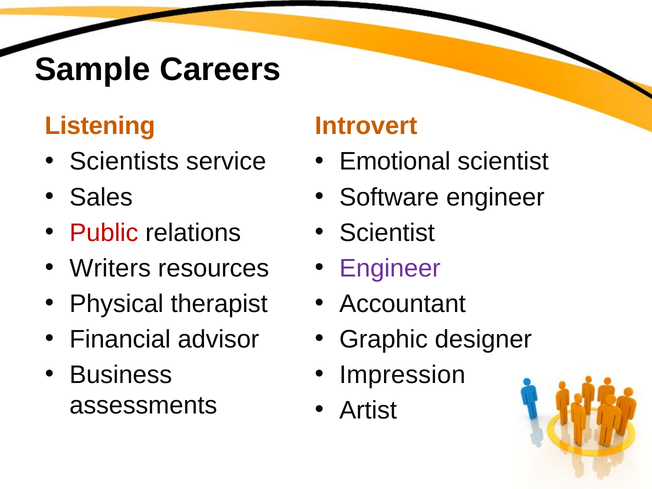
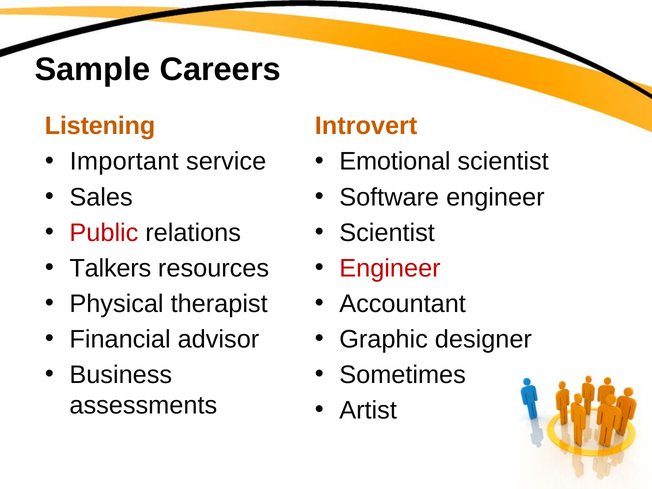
Scientists: Scientists -> Important
Writers: Writers -> Talkers
Engineer at (390, 268) colour: purple -> red
Impression: Impression -> Sometimes
